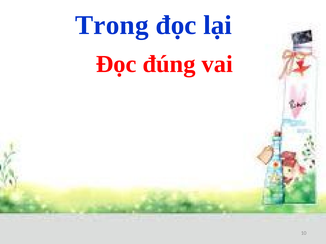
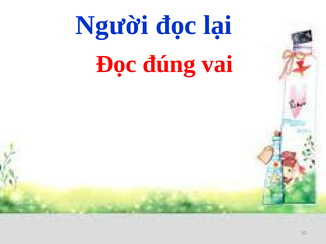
Trong: Trong -> Người
